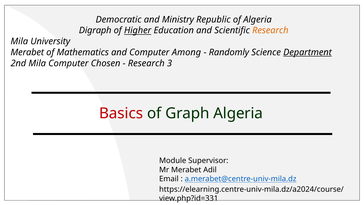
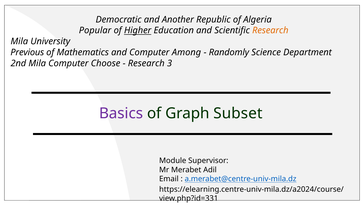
Ministry: Ministry -> Another
Digraph: Digraph -> Popular
Merabet at (27, 52): Merabet -> Previous
Department underline: present -> none
Chosen: Chosen -> Choose
Basics colour: red -> purple
Graph Algeria: Algeria -> Subset
